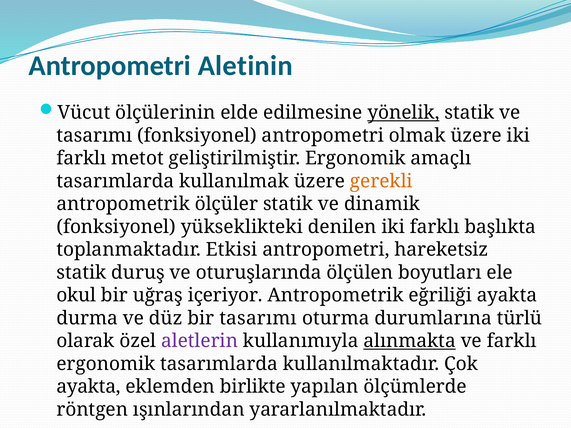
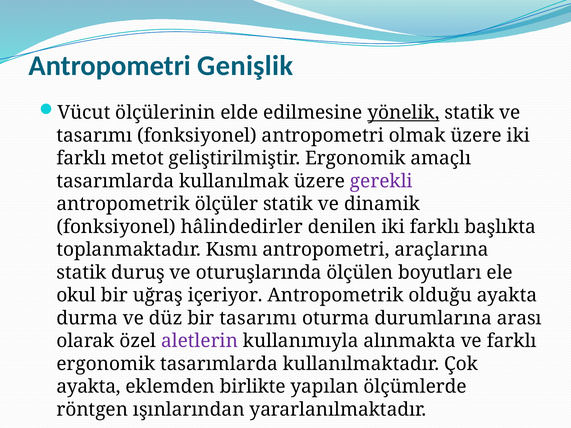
Aletinin: Aletinin -> Genişlik
gerekli colour: orange -> purple
yükseklikteki: yükseklikteki -> hâlindedirler
Etkisi: Etkisi -> Kısmı
hareketsiz: hareketsiz -> araçlarına
eğriliği: eğriliği -> olduğu
türlü: türlü -> arası
alınmakta underline: present -> none
